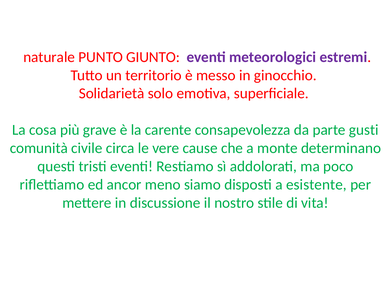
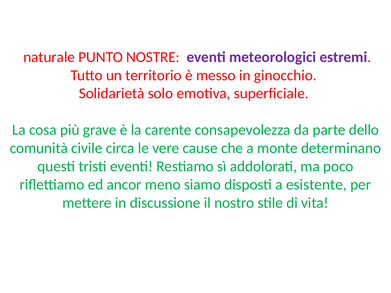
GIUNTO: GIUNTO -> NOSTRE
gusti: gusti -> dello
